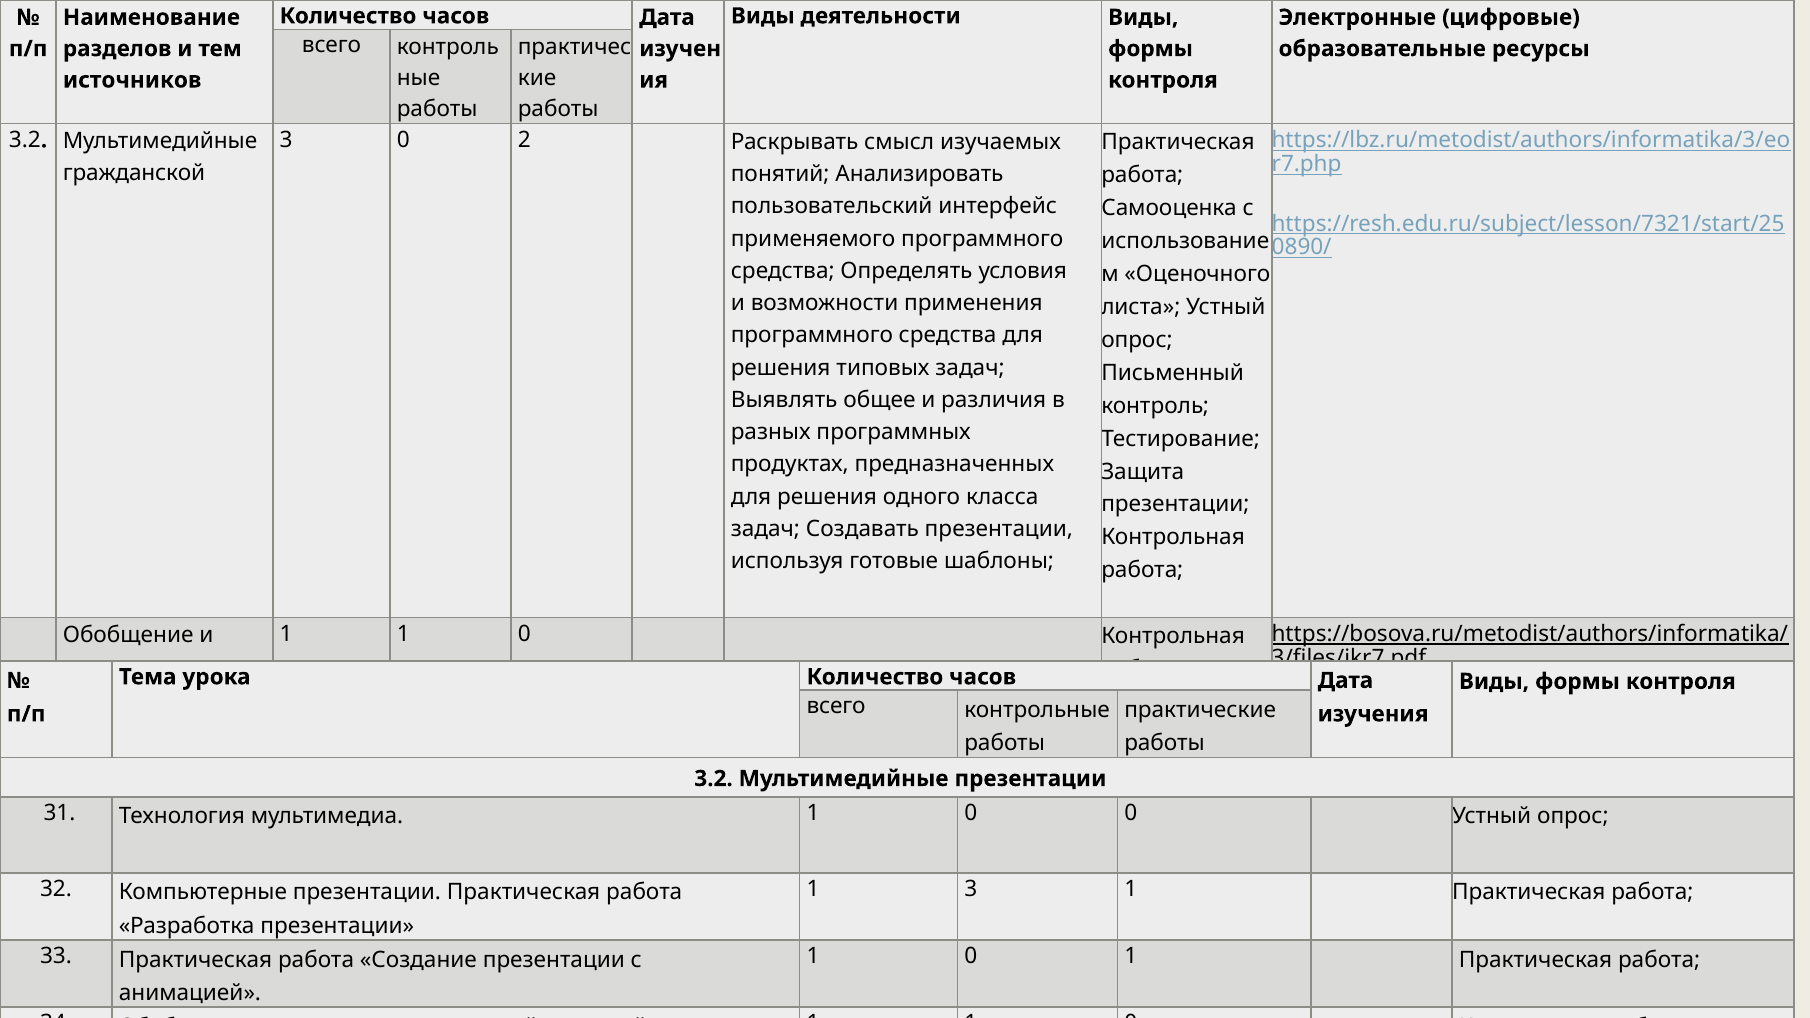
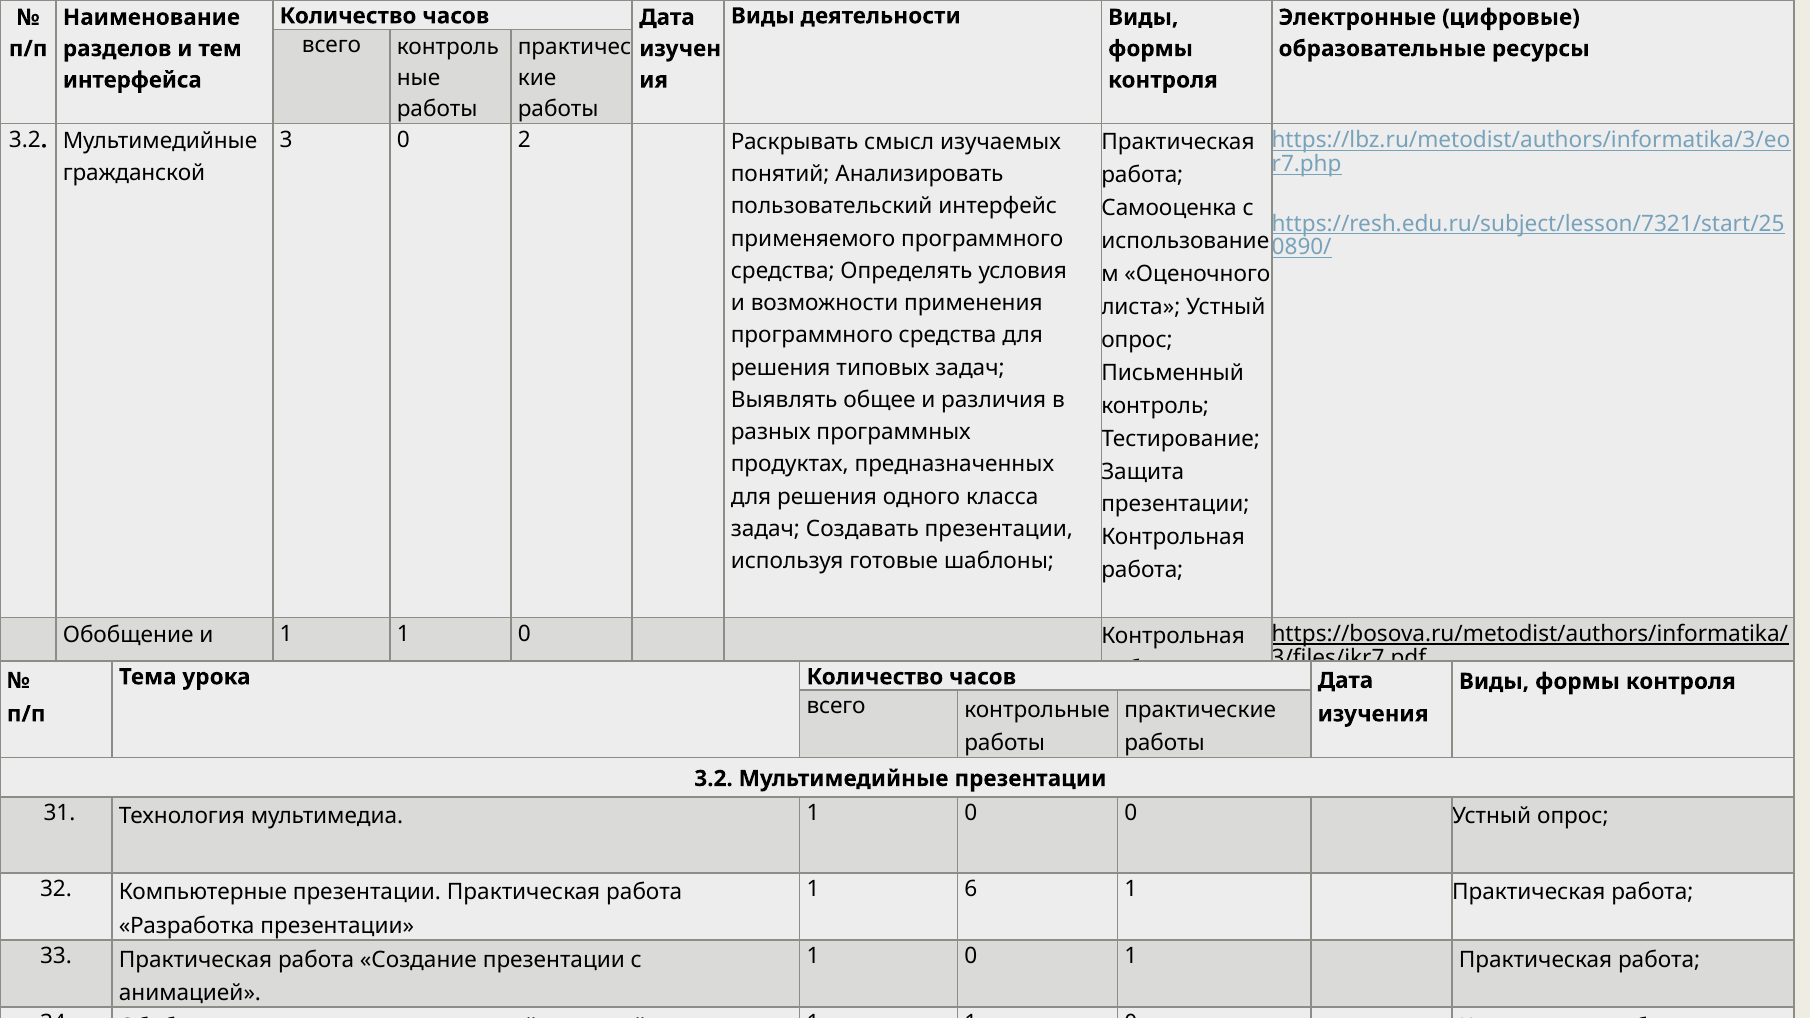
источников: источников -> интерфейса
1 3: 3 -> 6
